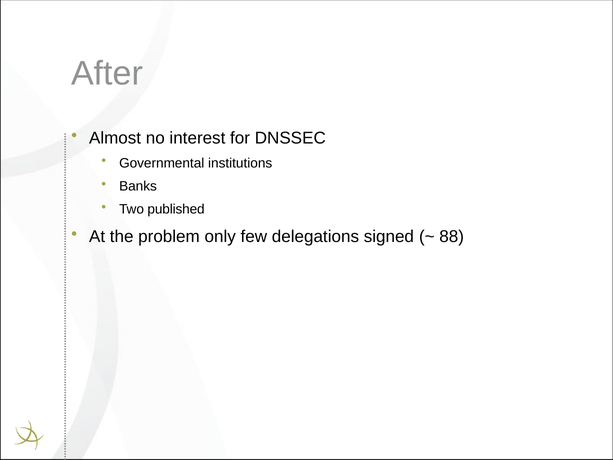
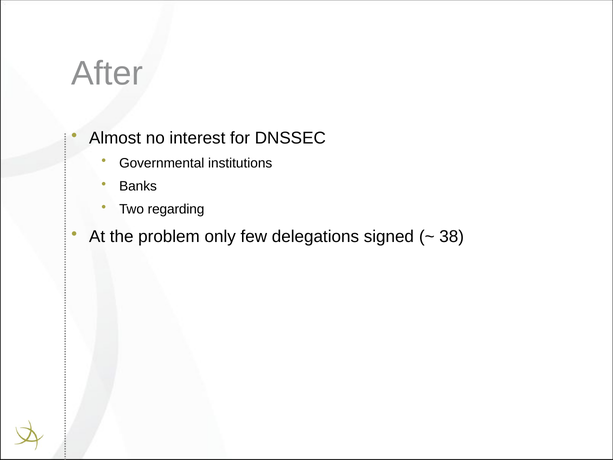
published: published -> regarding
88: 88 -> 38
